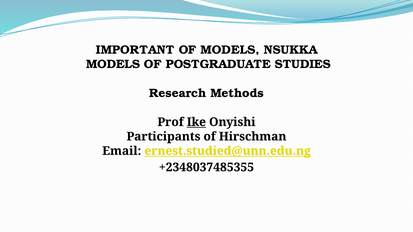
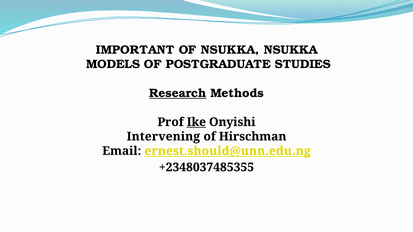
OF MODELS: MODELS -> NSUKKA
Research underline: none -> present
Participants: Participants -> Intervening
ernest.studied@unn.edu.ng: ernest.studied@unn.edu.ng -> ernest.should@unn.edu.ng
